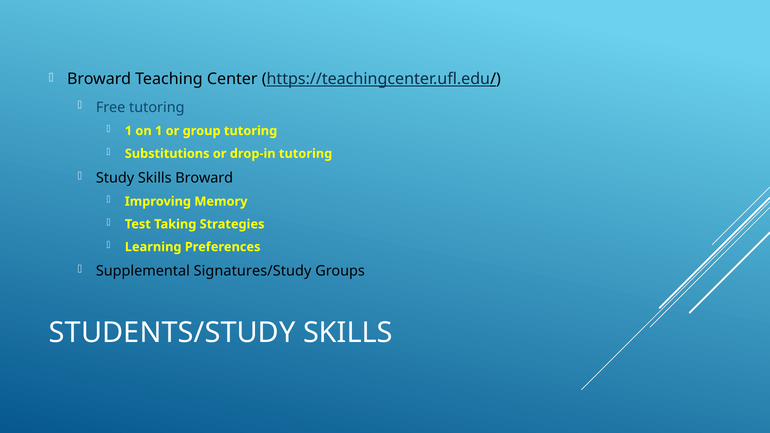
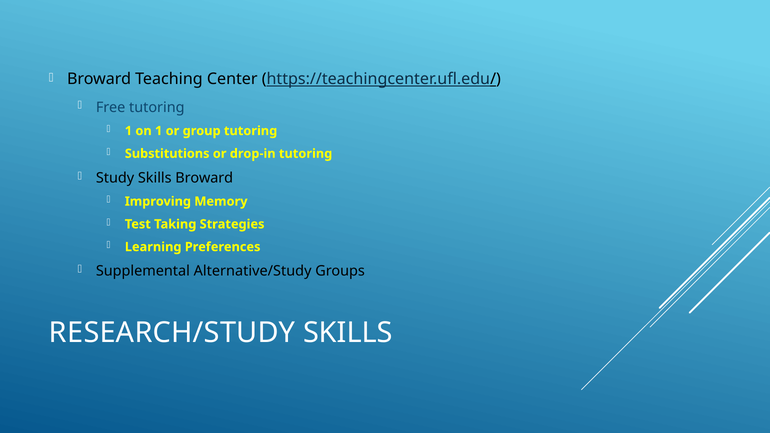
Signatures/Study: Signatures/Study -> Alternative/Study
STUDENTS/STUDY: STUDENTS/STUDY -> RESEARCH/STUDY
